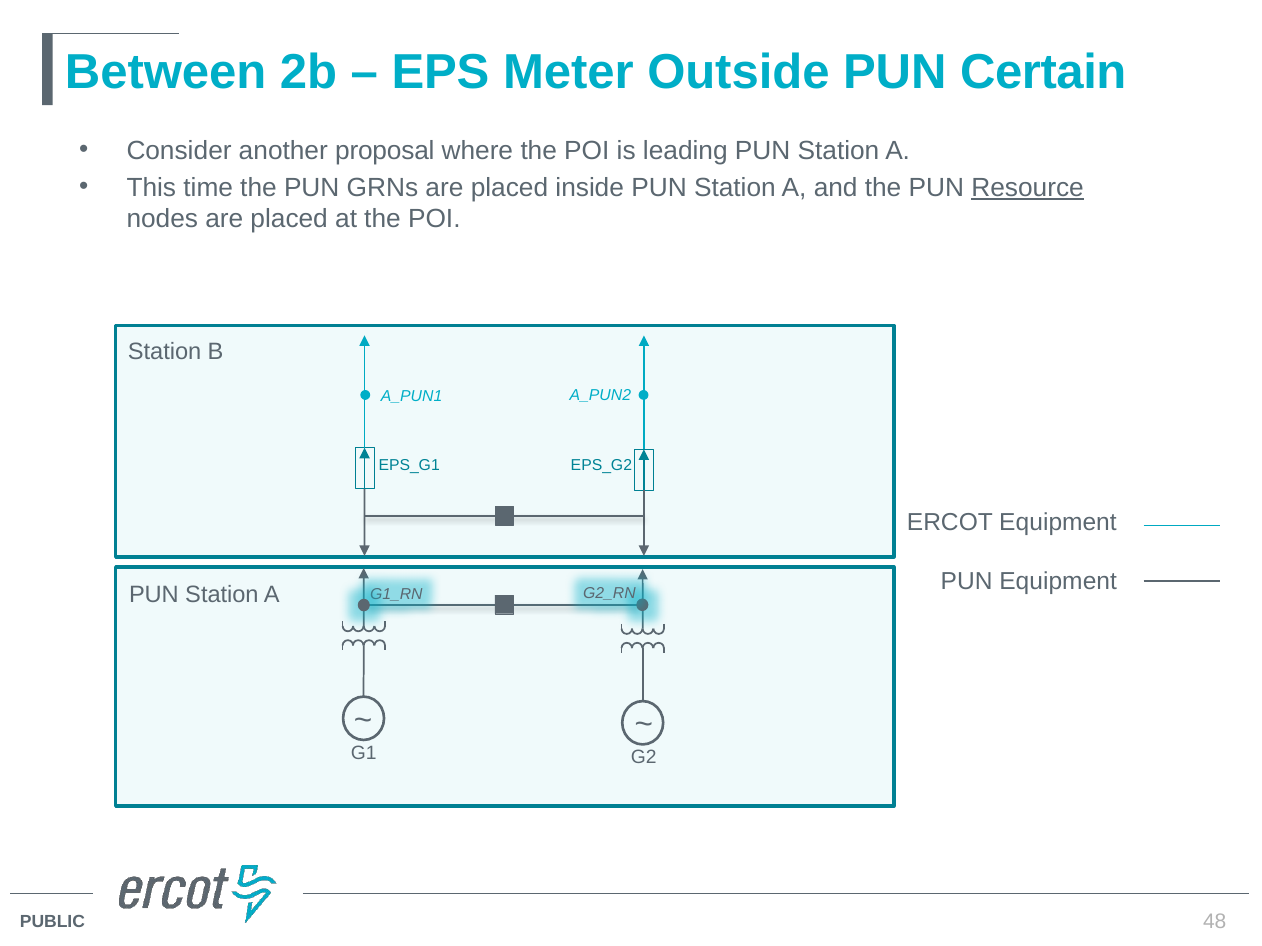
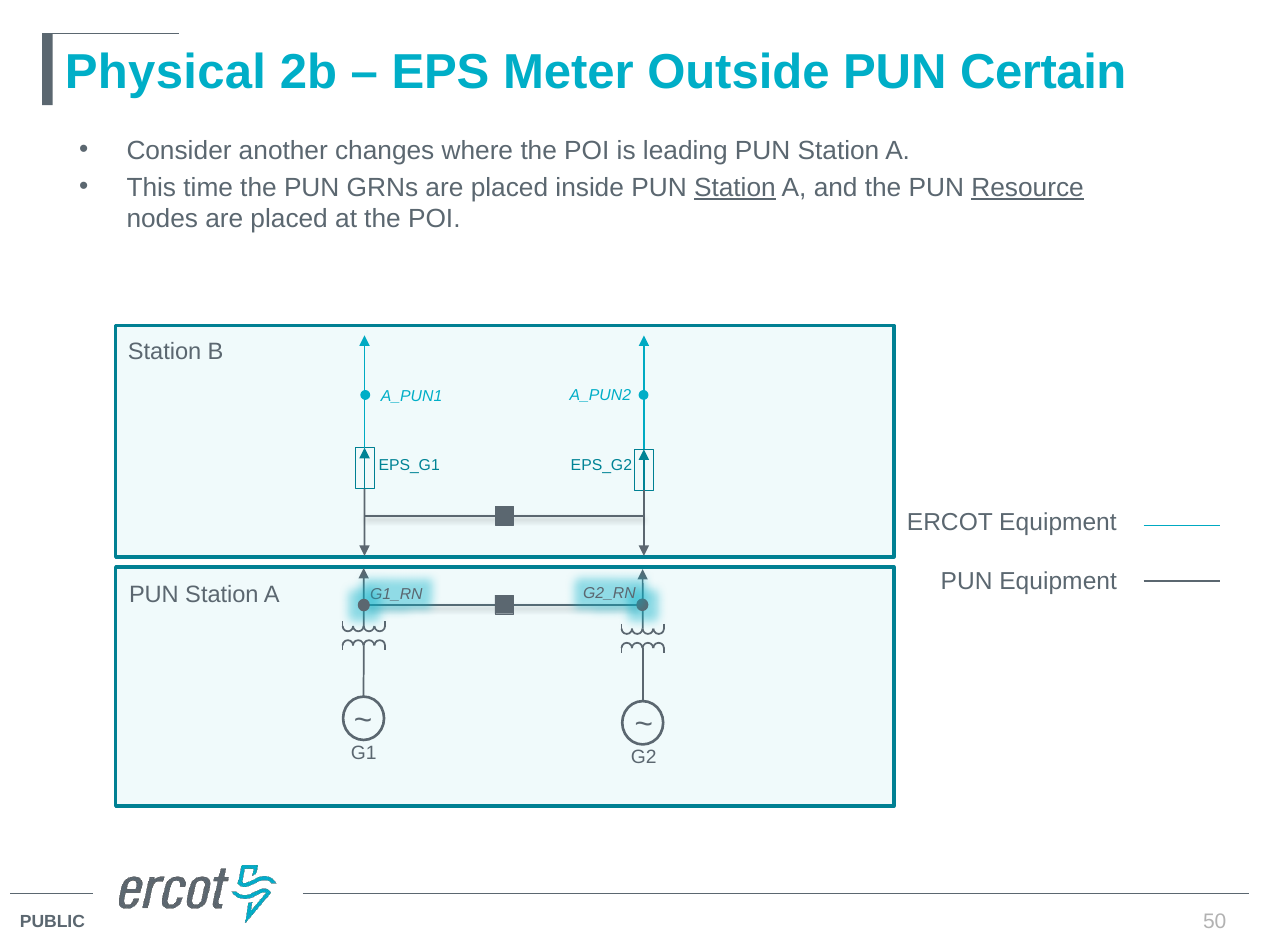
Between: Between -> Physical
proposal: proposal -> changes
Station at (735, 188) underline: none -> present
48: 48 -> 50
